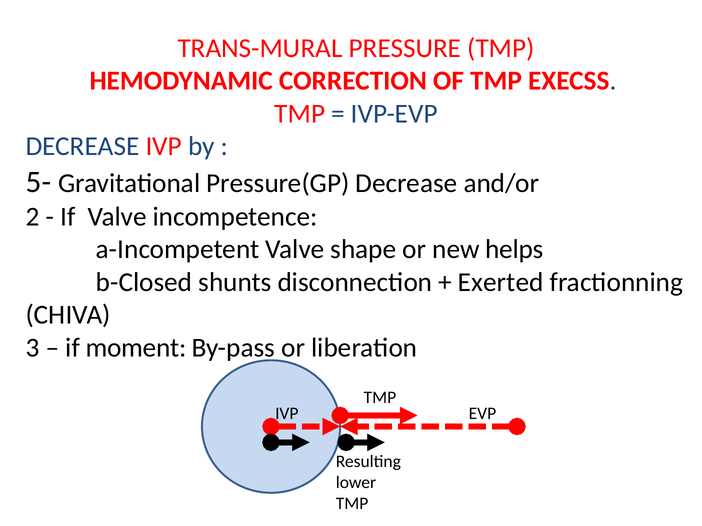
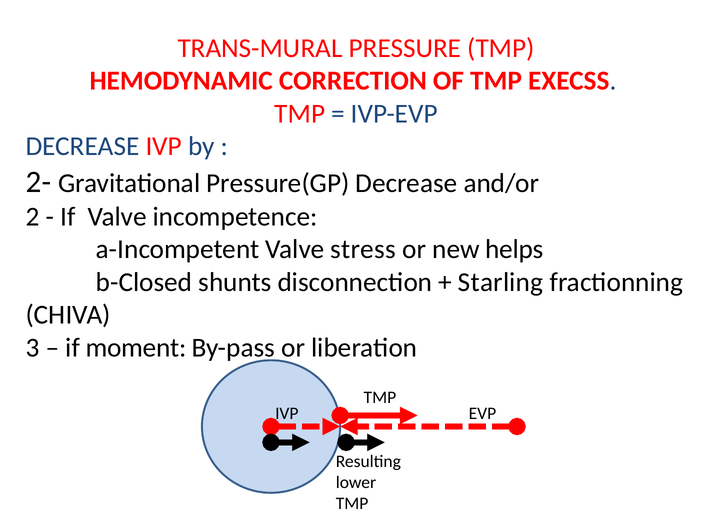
5-: 5- -> 2-
shape: shape -> stress
Exerted: Exerted -> Starling
